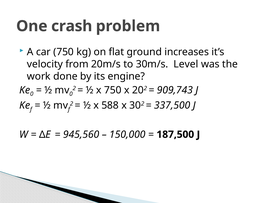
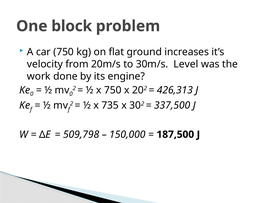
crash: crash -> block
909,743: 909,743 -> 426,313
588: 588 -> 735
945,560: 945,560 -> 509,798
